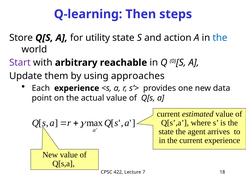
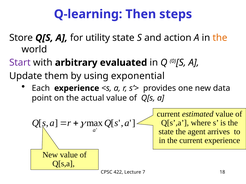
the at (220, 38) colour: blue -> orange
reachable: reachable -> evaluated
approaches: approaches -> exponential
